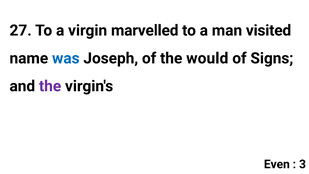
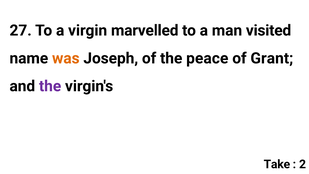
was colour: blue -> orange
would: would -> peace
Signs: Signs -> Grant
Even: Even -> Take
3: 3 -> 2
